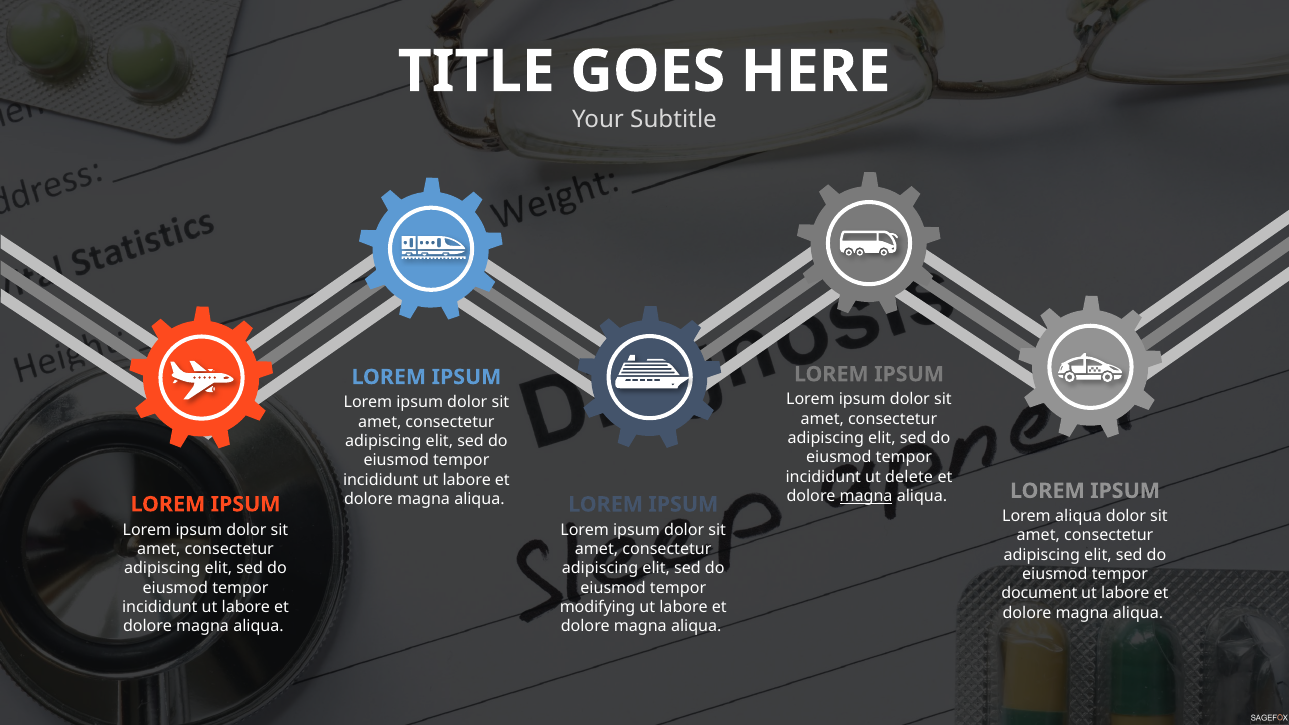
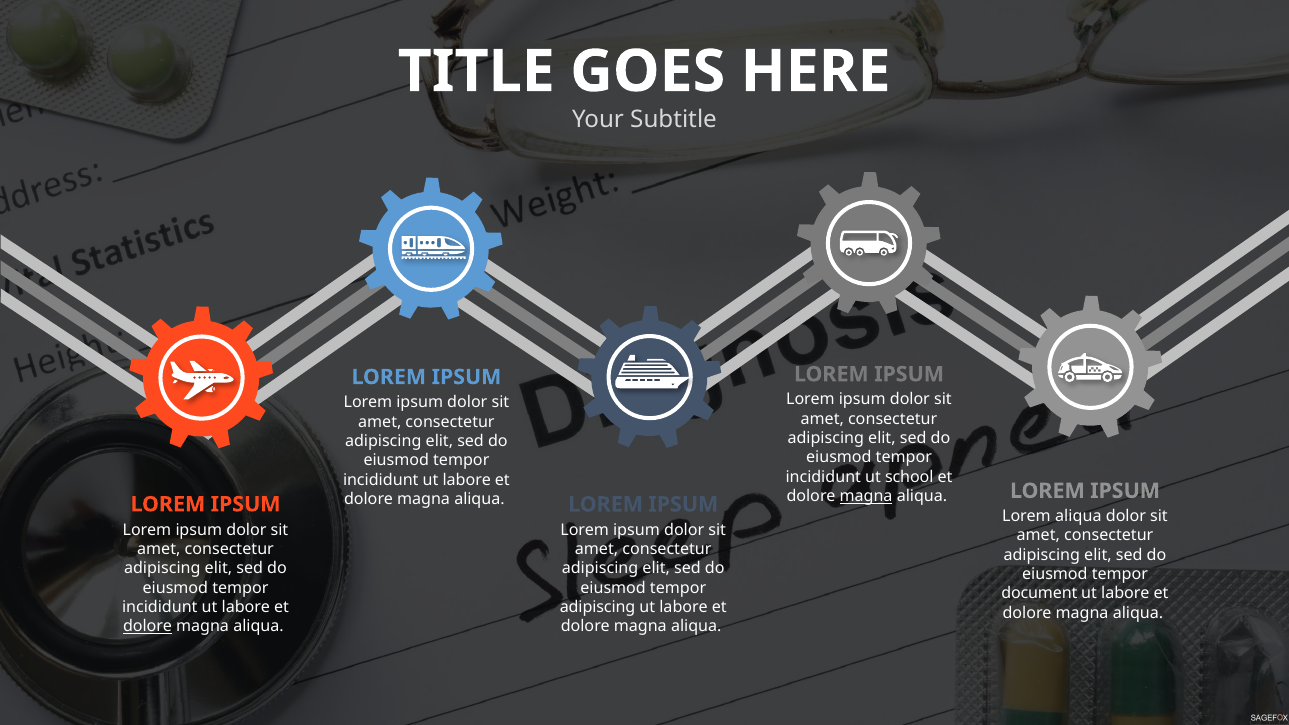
delete: delete -> school
modifying at (598, 607): modifying -> adipiscing
dolore at (148, 626) underline: none -> present
